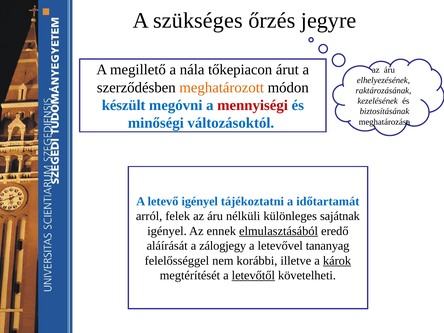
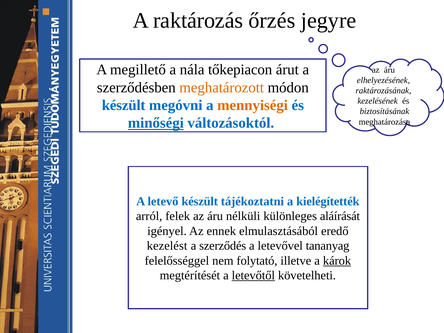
szükséges: szükséges -> raktározás
mennyiségi colour: red -> orange
minőségi underline: none -> present
letevő igényel: igényel -> készült
időtartamát: időtartamát -> kielégítették
sajátnak: sajátnak -> aláírását
elmulasztásából underline: present -> none
aláírását: aláírását -> kezelést
zálogjegy: zálogjegy -> szerződés
korábbi: korábbi -> folytató
